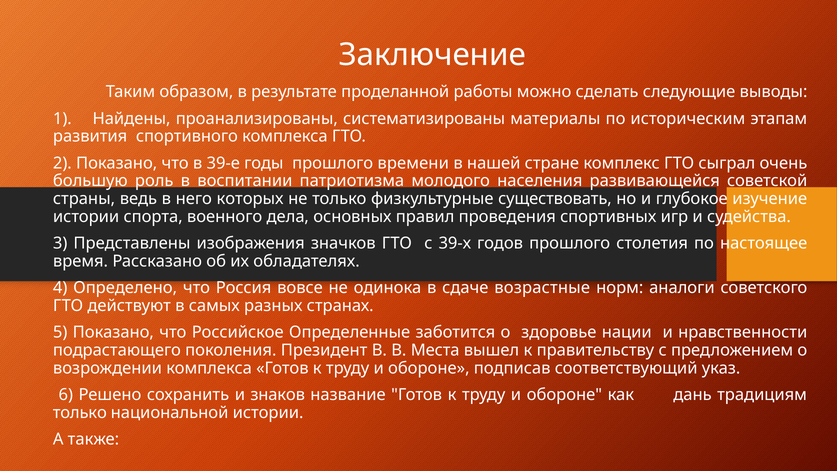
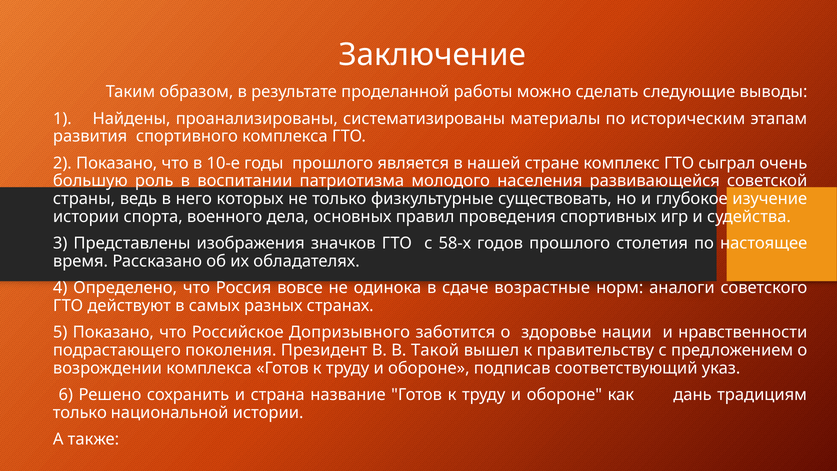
39-е: 39-е -> 10-е
времени: времени -> является
39-х: 39-х -> 58-х
Определенные: Определенные -> Допризывного
Места: Места -> Такой
знаков: знаков -> страна
